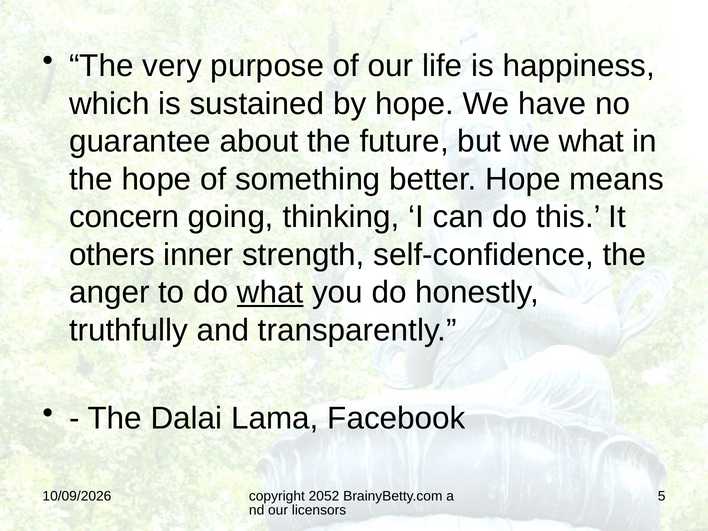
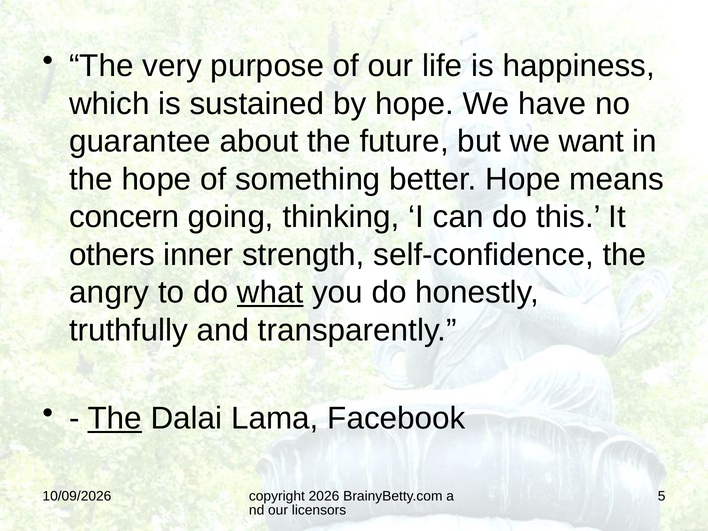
we what: what -> want
anger: anger -> angry
The at (115, 418) underline: none -> present
2052: 2052 -> 2026
